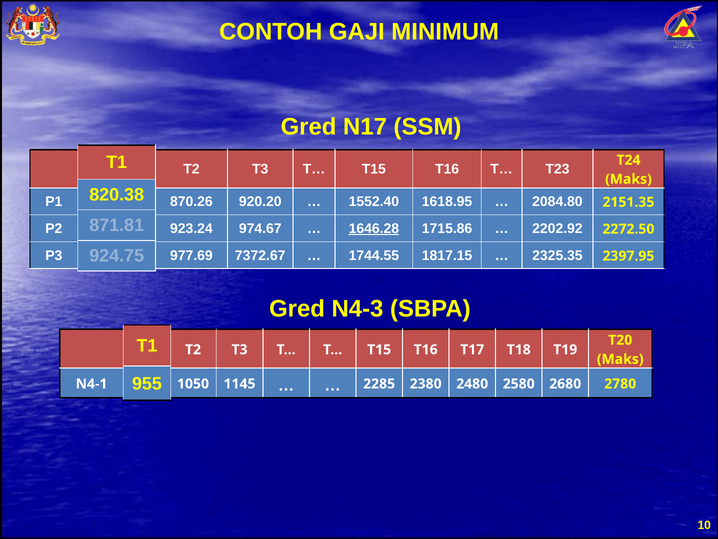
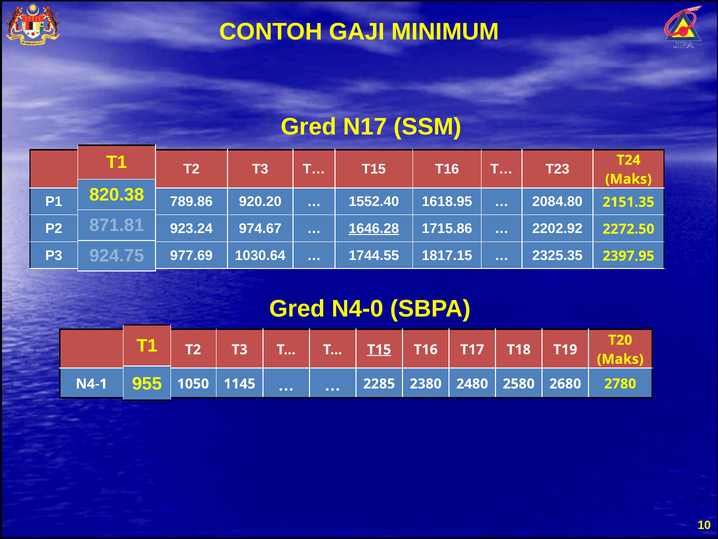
870.26: 870.26 -> 789.86
7372.67: 7372.67 -> 1030.64
N4-3: N4-3 -> N4-0
T15 at (379, 349) underline: none -> present
